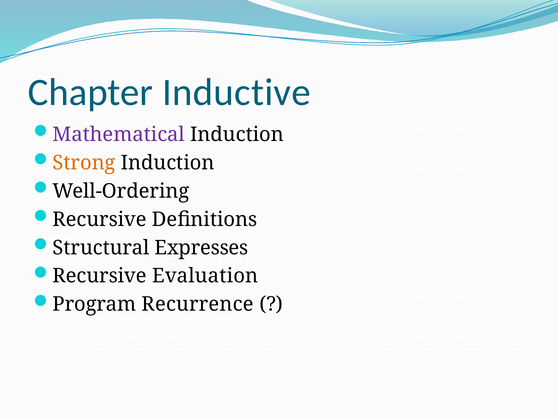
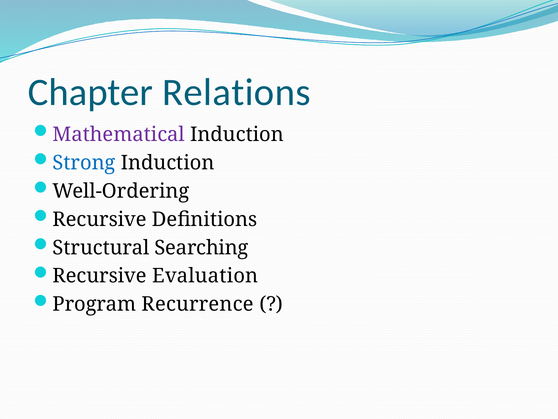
Inductive: Inductive -> Relations
Strong colour: orange -> blue
Expresses: Expresses -> Searching
